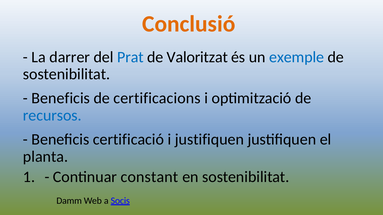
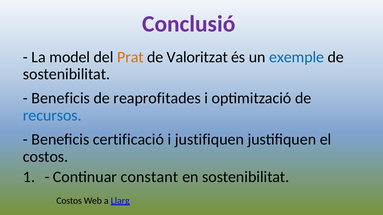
Conclusió colour: orange -> purple
darrer: darrer -> model
Prat colour: blue -> orange
certificacions: certificacions -> reaprofitades
planta at (46, 157): planta -> costos
Damm at (69, 201): Damm -> Costos
Socis: Socis -> Llarg
